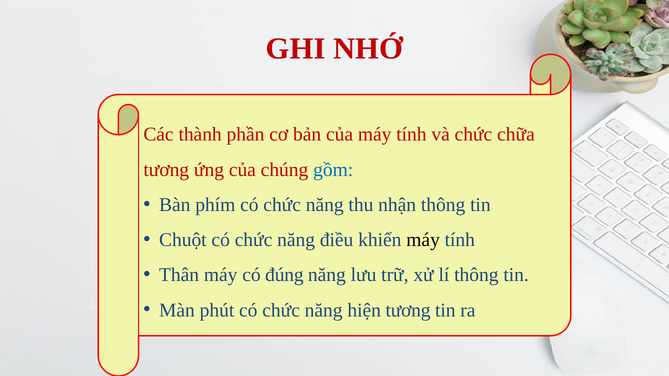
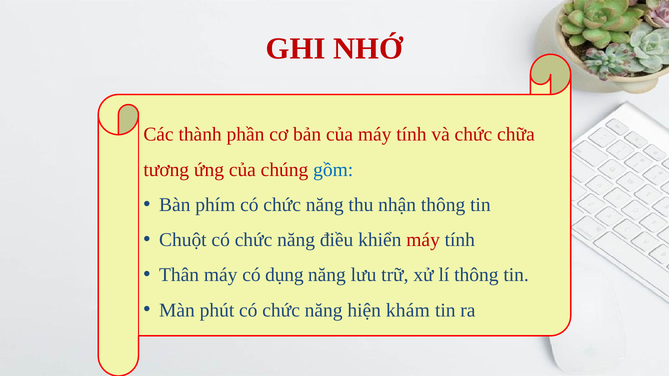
máy at (423, 240) colour: black -> red
đúng: đúng -> dụng
hiện tương: tương -> khám
